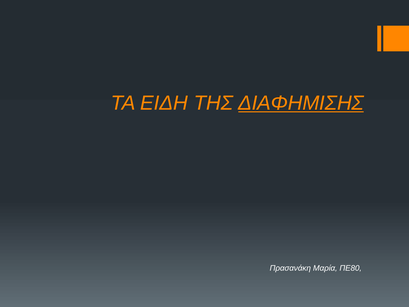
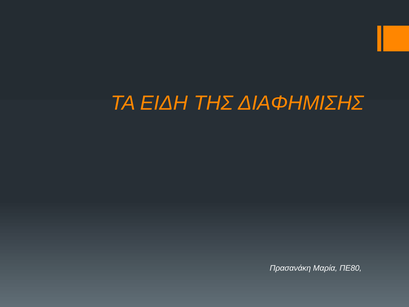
ΔΙΑΦΗΜΙΣΗΣ underline: present -> none
